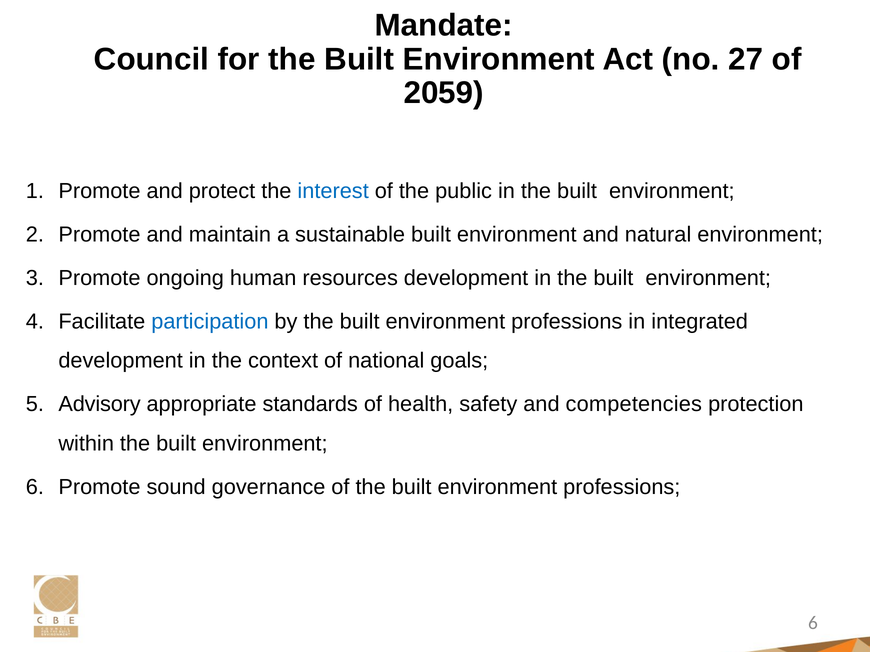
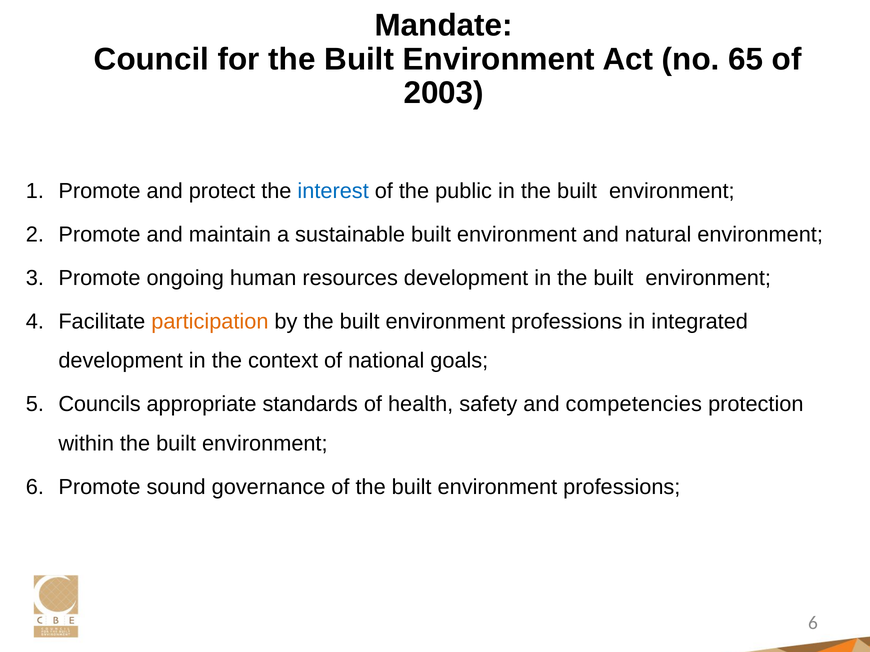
27: 27 -> 65
2059: 2059 -> 2003
participation colour: blue -> orange
Advisory: Advisory -> Councils
